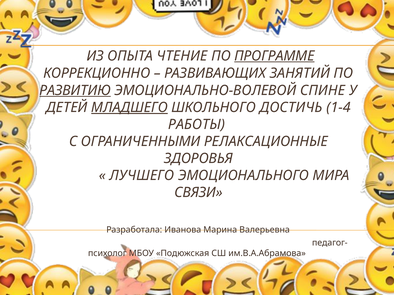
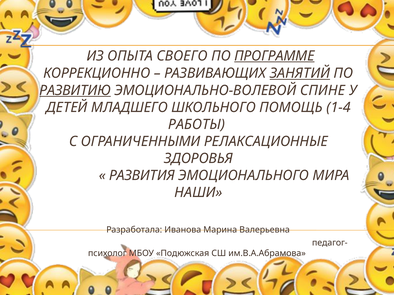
ЧТЕНИЕ: ЧТЕНИЕ -> СВОЕГО
ЗАНЯТИЙ underline: none -> present
МЛАДШЕГО underline: present -> none
ДОСТИЧЬ: ДОСТИЧЬ -> ПОМОЩЬ
ЛУЧШЕГО: ЛУЧШЕГО -> РАЗВИТИЯ
СВЯЗИ: СВЯЗИ -> НАШИ
